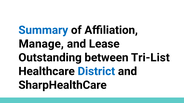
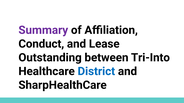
Summary colour: blue -> purple
Manage: Manage -> Conduct
Tri-List: Tri-List -> Tri-Into
